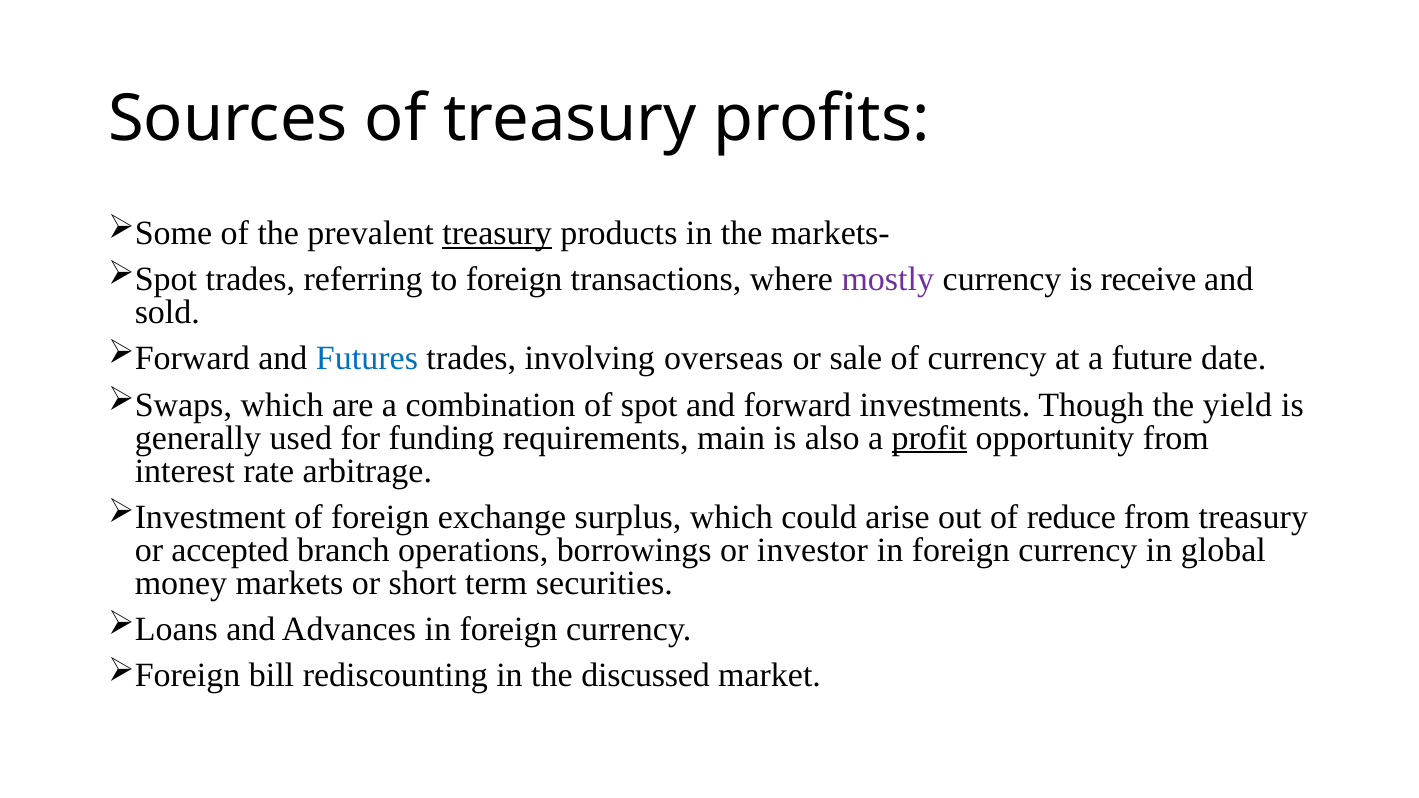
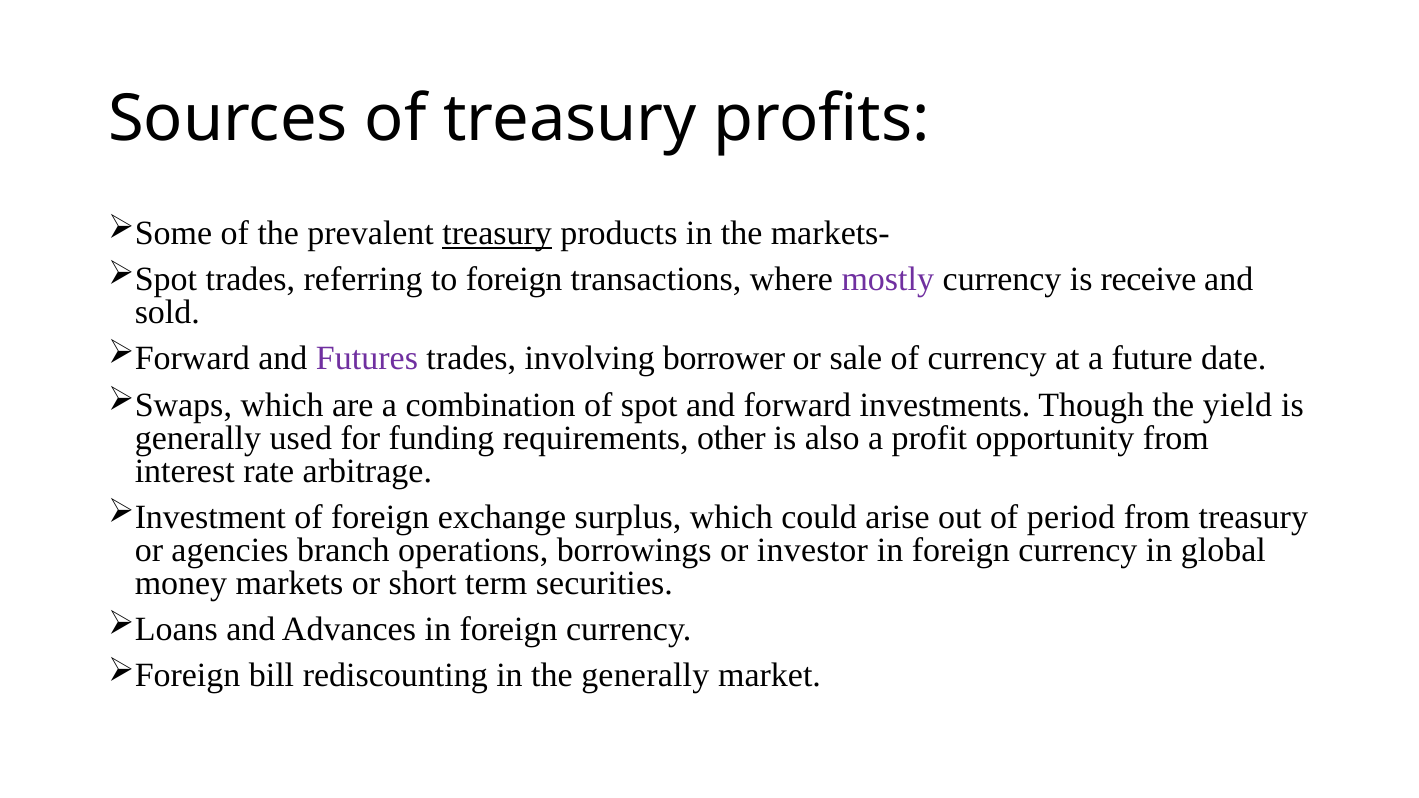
Futures colour: blue -> purple
overseas: overseas -> borrower
main: main -> other
profit underline: present -> none
reduce: reduce -> period
accepted: accepted -> agencies
the discussed: discussed -> generally
